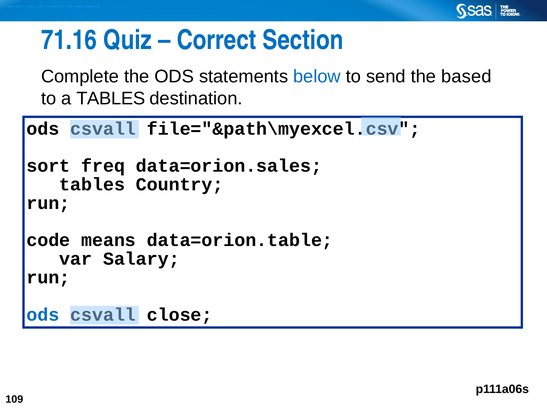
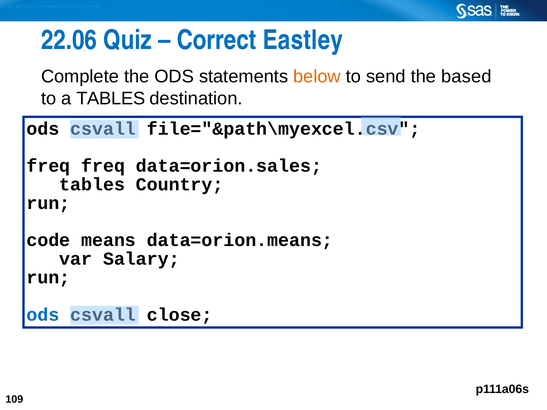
71.16: 71.16 -> 22.06
Section: Section -> Eastley
below colour: blue -> orange
sort at (48, 166): sort -> freq
data=orion.table: data=orion.table -> data=orion.means
